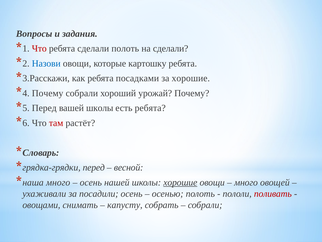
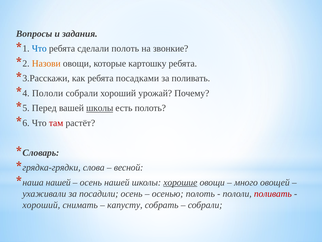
Что at (39, 49) colour: red -> blue
на сделали: сделали -> звонкие
Назови colour: blue -> orange
за хорошие: хорошие -> поливать
Почему at (48, 93): Почему -> Пололи
школы at (100, 108) underline: none -> present
есть ребята: ребята -> полоть
перед at (94, 167): перед -> слова
много at (58, 182): много -> нашей
овощами at (41, 205): овощами -> хороший
